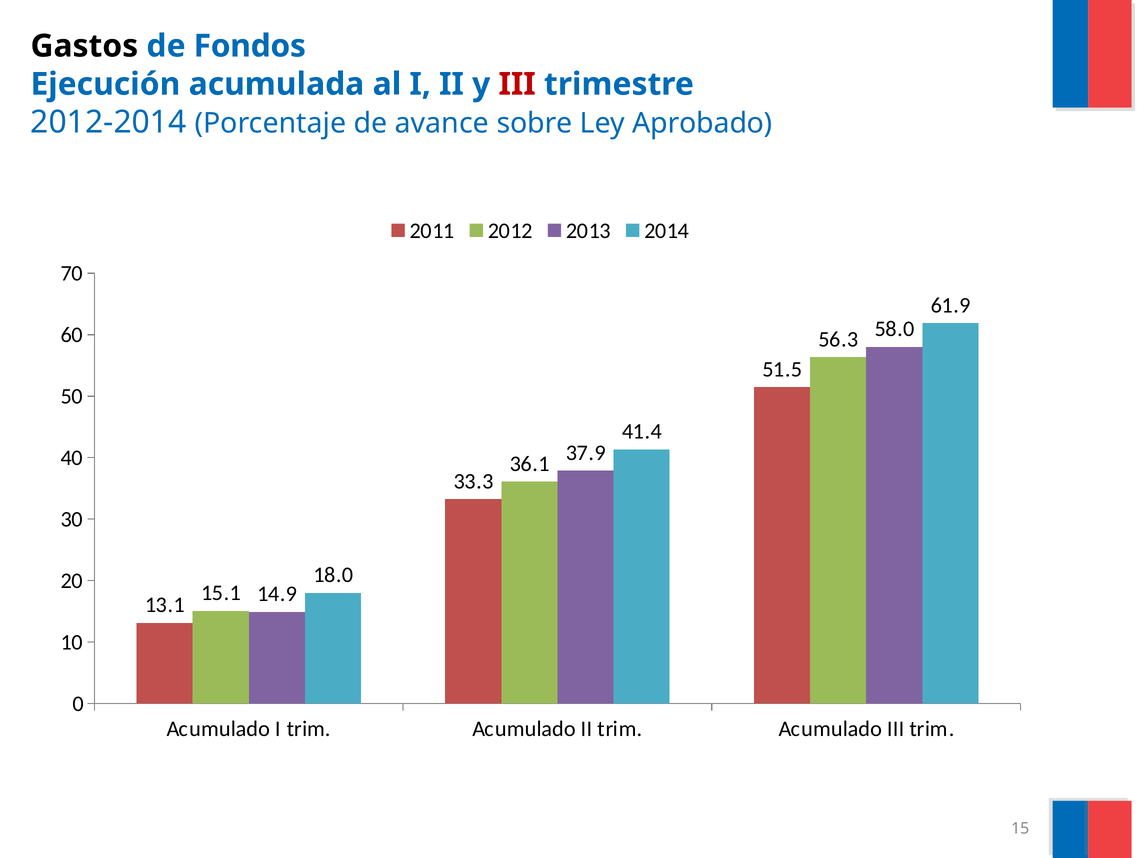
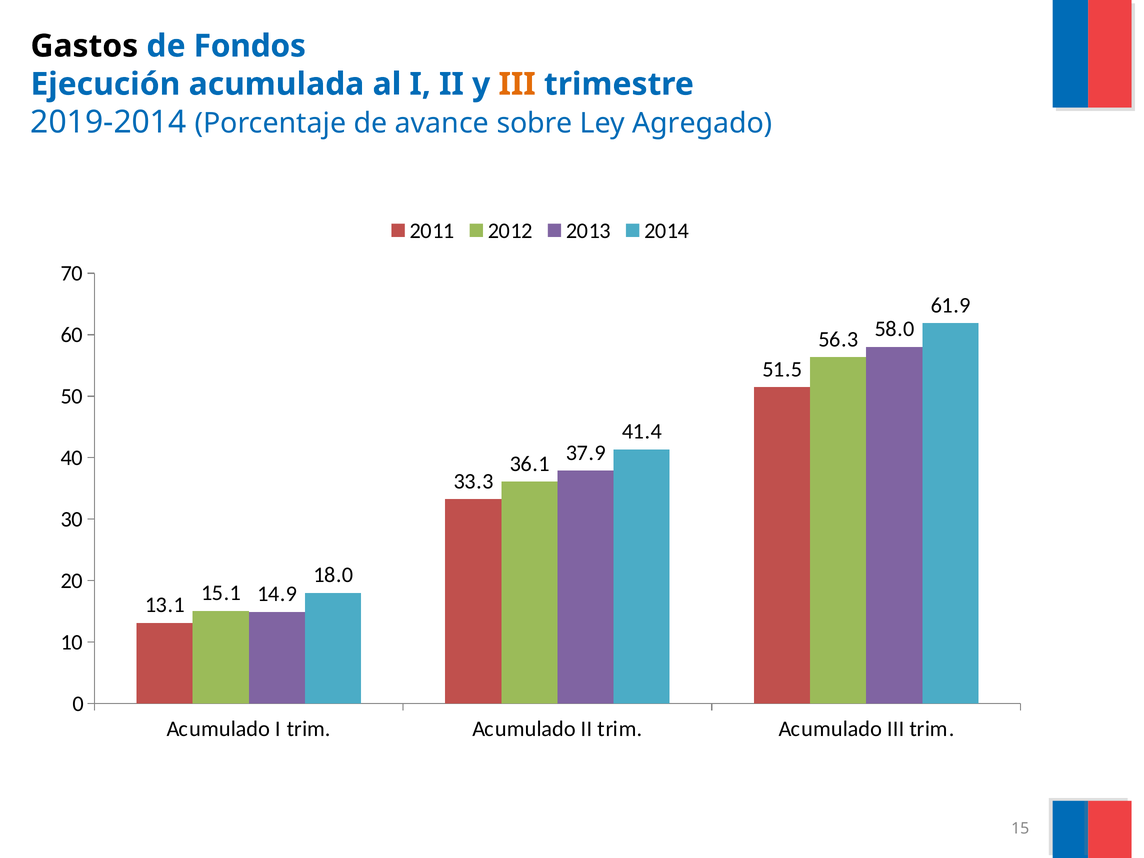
III at (517, 84) colour: red -> orange
2012-2014: 2012-2014 -> 2019-2014
Aprobado: Aprobado -> Agregado
